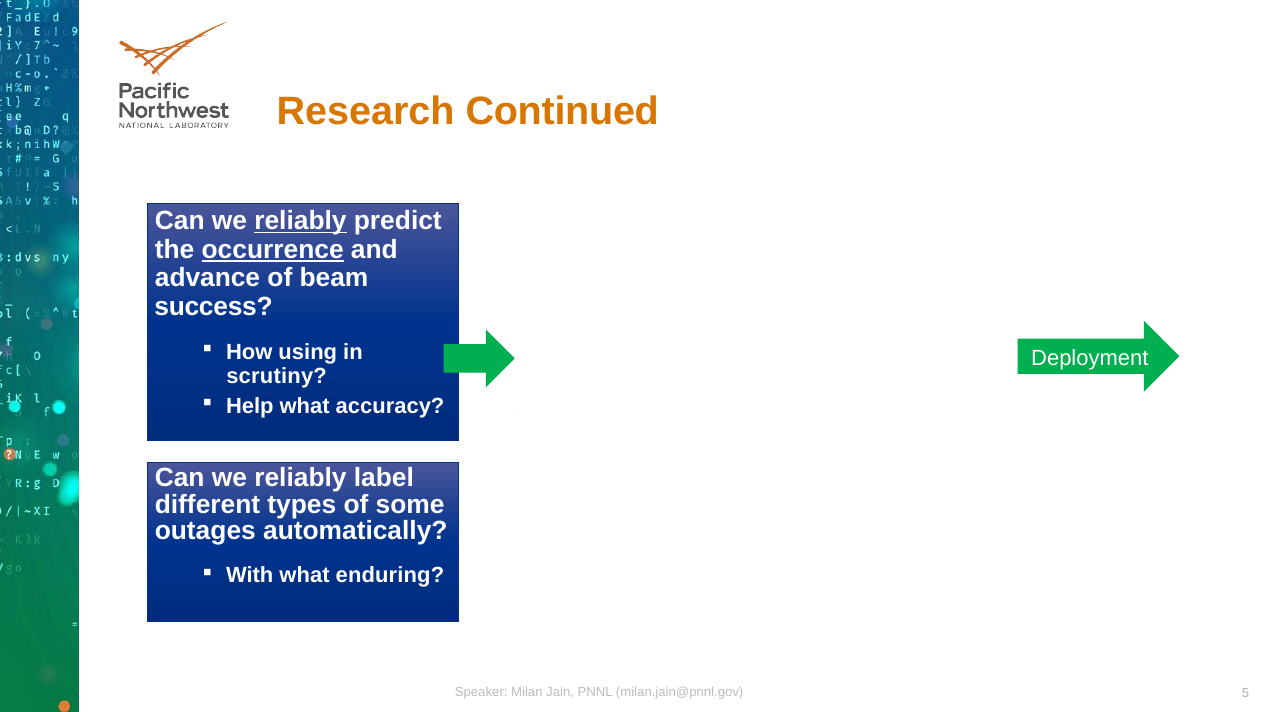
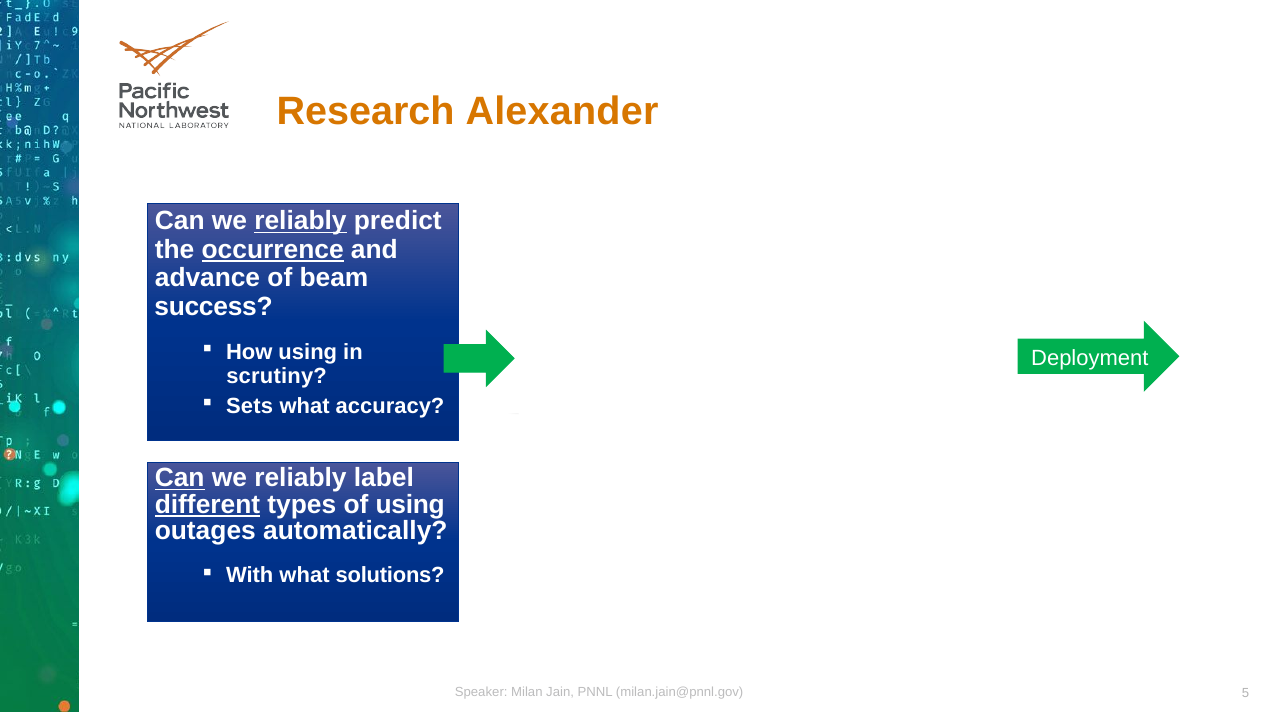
Continued: Continued -> Alexander
Help: Help -> Sets
Can at (180, 478) underline: none -> present
different underline: none -> present
of some: some -> using
enduring: enduring -> solutions
